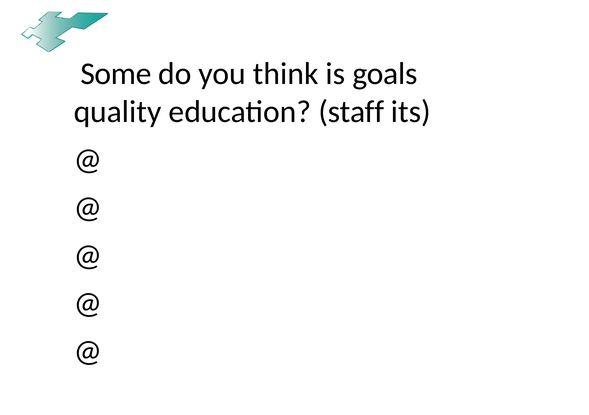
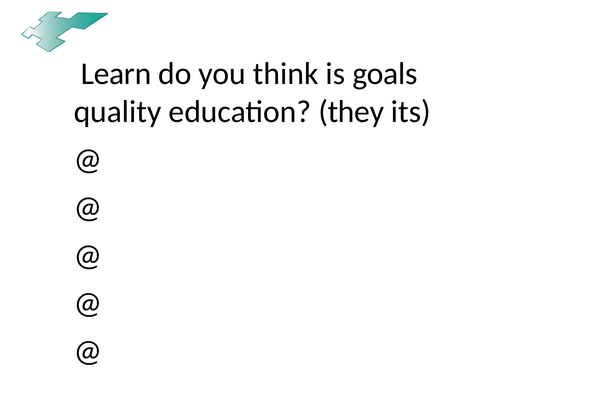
Some: Some -> Learn
staff: staff -> they
